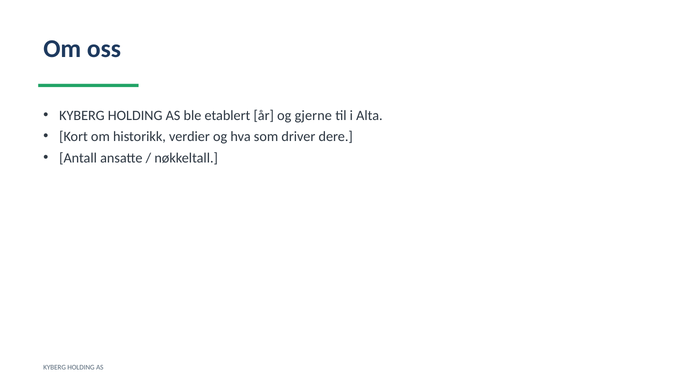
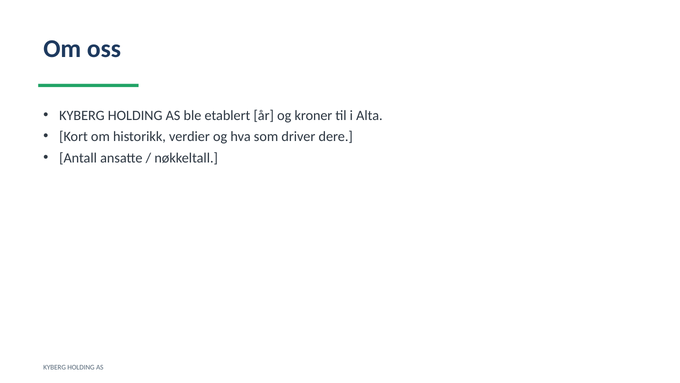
gjerne: gjerne -> kroner
